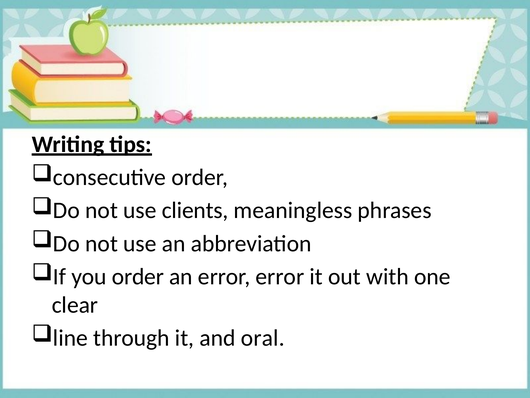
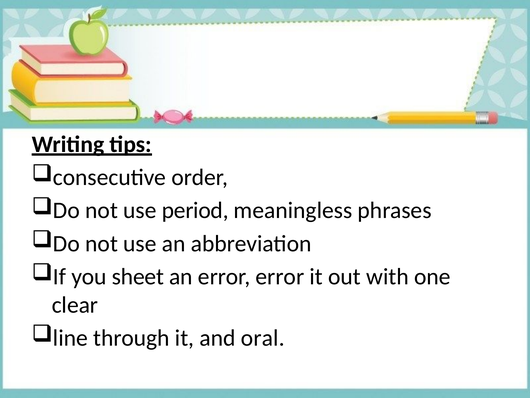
clients: clients -> period
you order: order -> sheet
